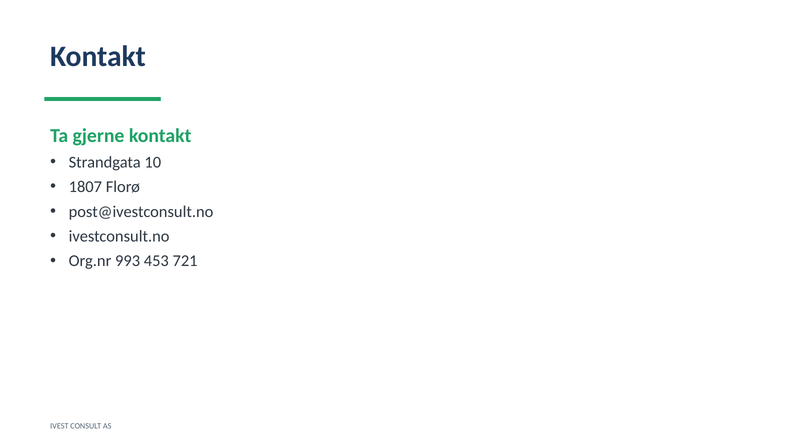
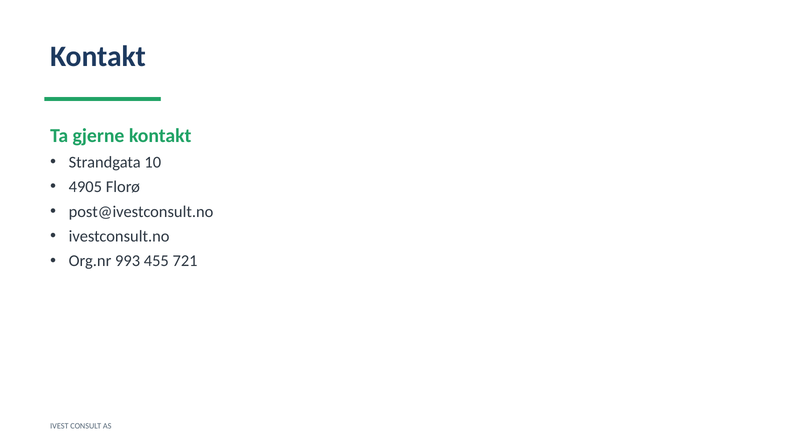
1807: 1807 -> 4905
453: 453 -> 455
